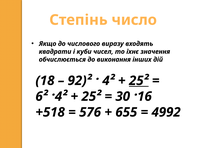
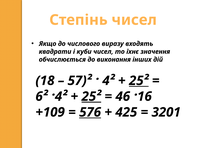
Степінь число: число -> чисел
92)²: 92)² -> 57)²
25² at (91, 97) underline: none -> present
30: 30 -> 46
+518: +518 -> +109
576 underline: none -> present
655: 655 -> 425
4992: 4992 -> 3201
